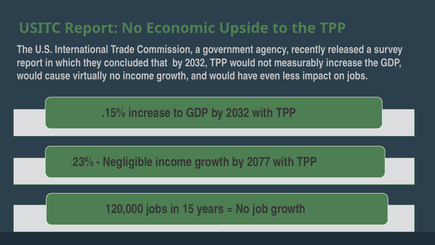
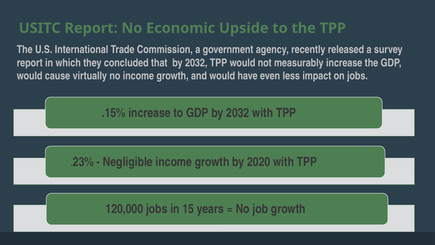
2077: 2077 -> 2020
